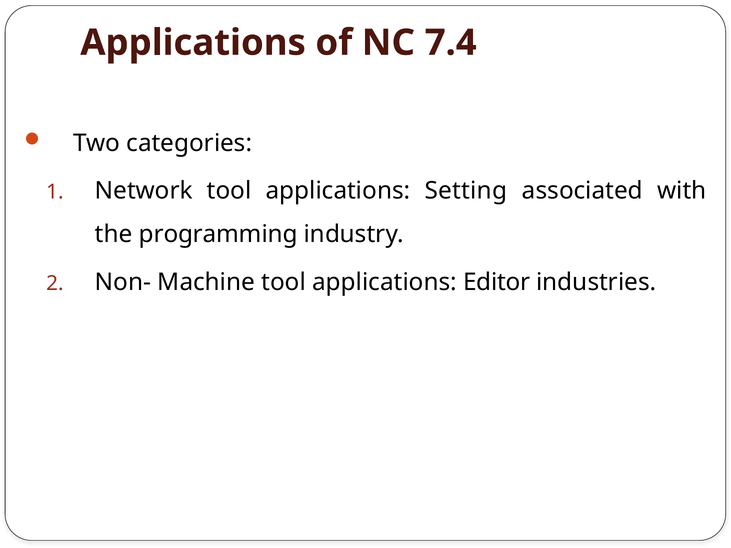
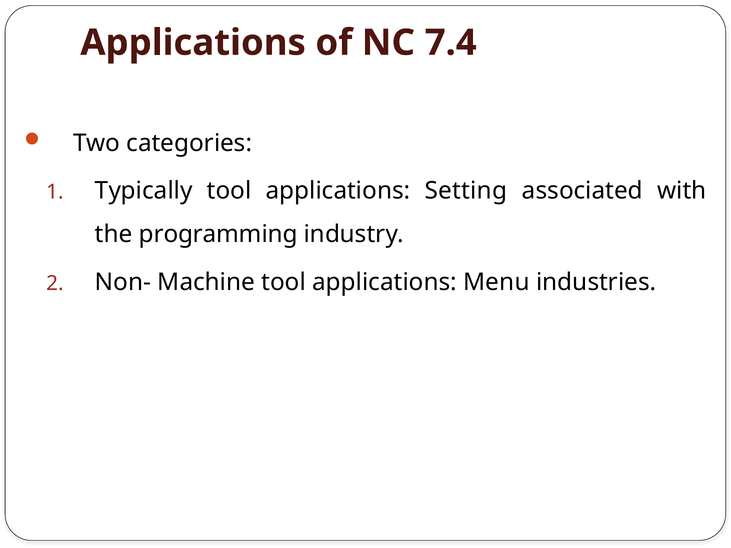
Network: Network -> Typically
Editor: Editor -> Menu
